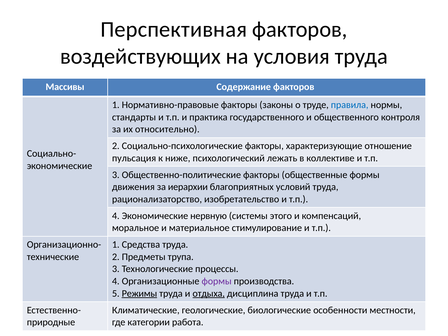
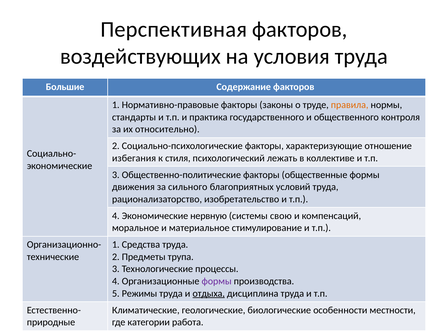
Массивы: Массивы -> Большие
правила colour: blue -> orange
пульсация: пульсация -> избегания
ниже: ниже -> стиля
иерархии: иерархии -> сильного
этого: этого -> свою
Режимы underline: present -> none
